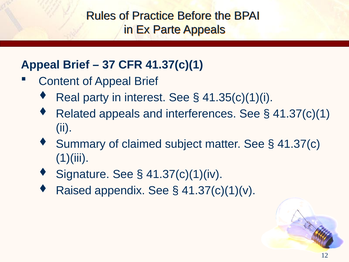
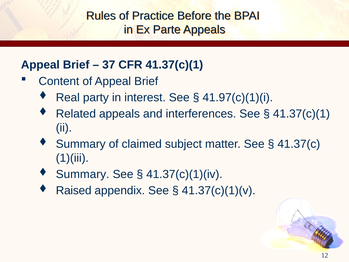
41.35(c)(1)(i: 41.35(c)(1)(i -> 41.97(c)(1)(i
Signature at (83, 174): Signature -> Summary
